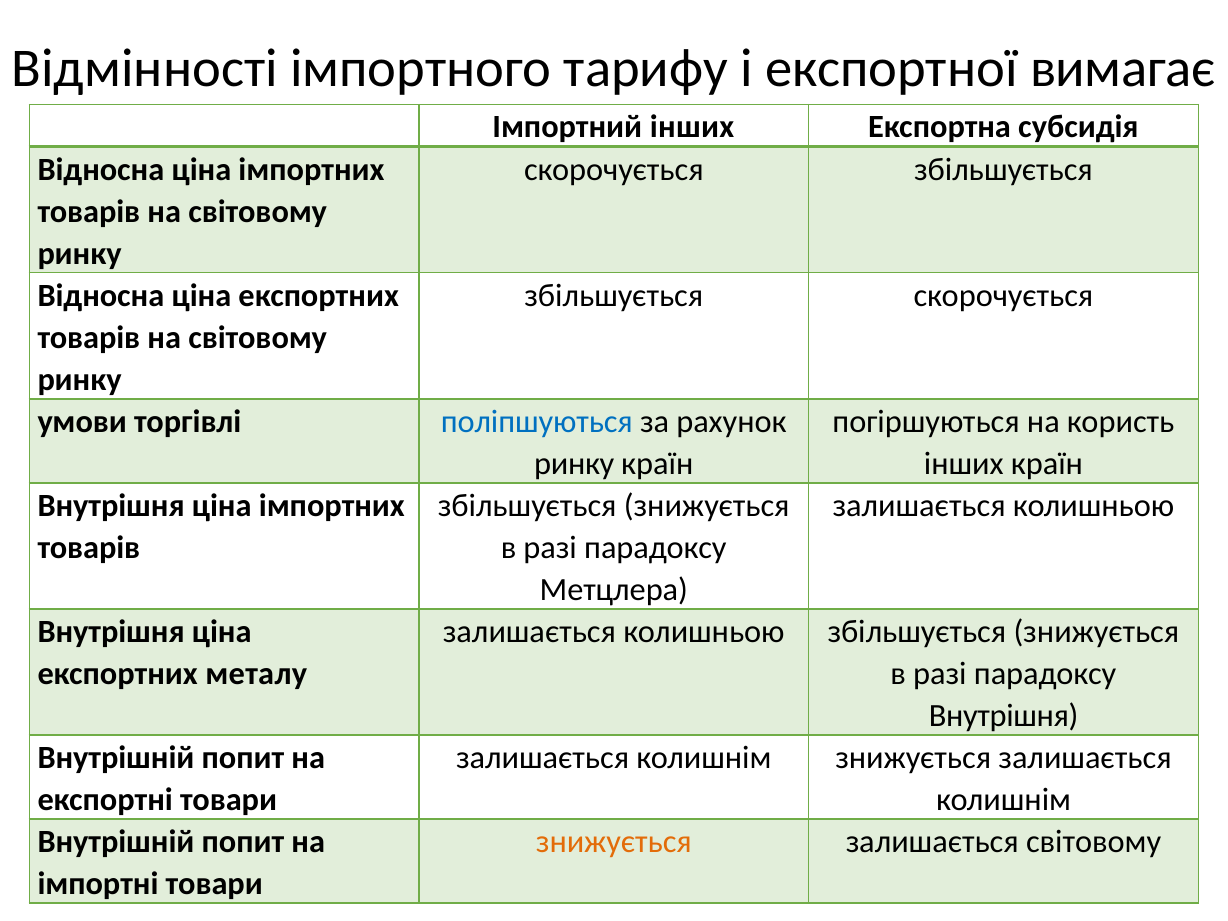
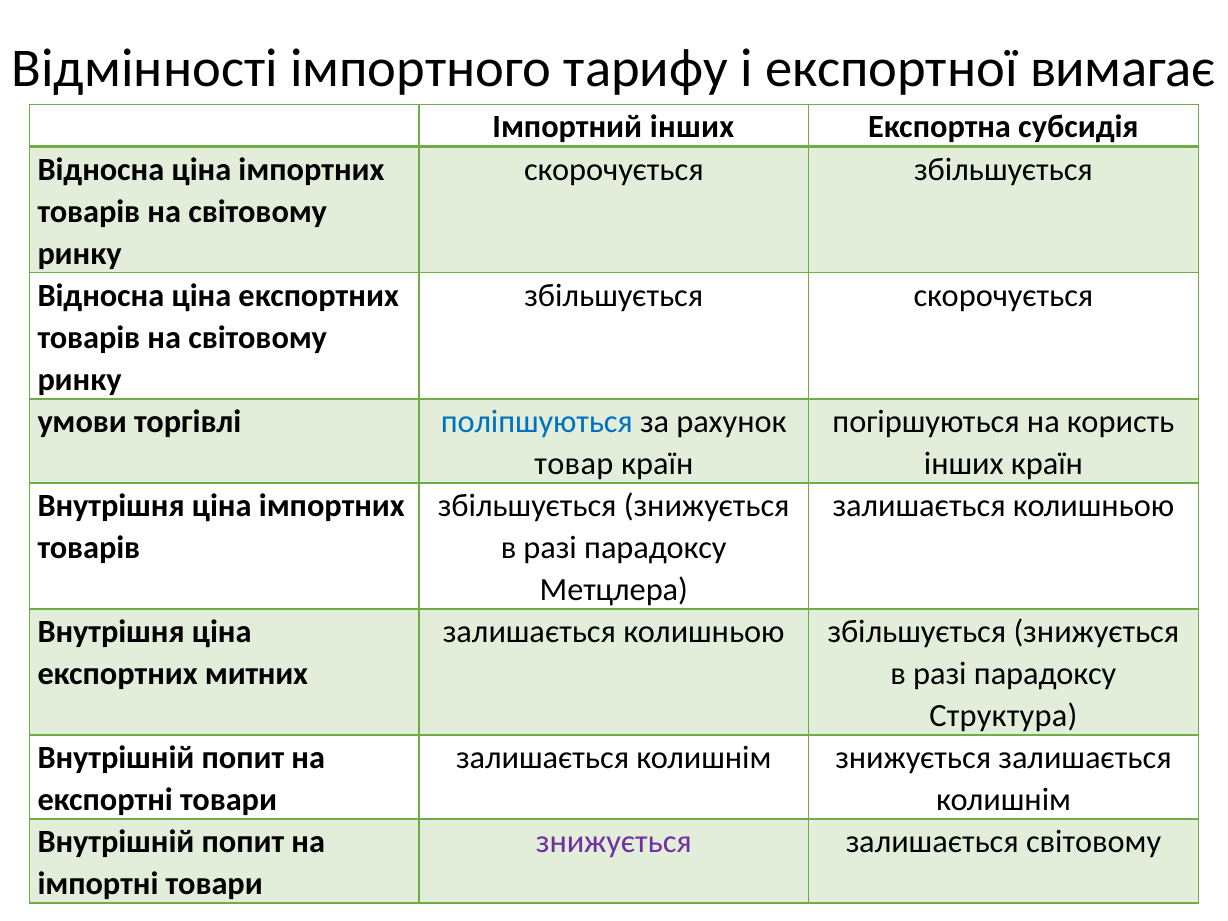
ринку at (574, 464): ринку -> товар
металу: металу -> митних
Внутрішня at (1004, 716): Внутрішня -> Структура
знижується at (614, 842) colour: orange -> purple
